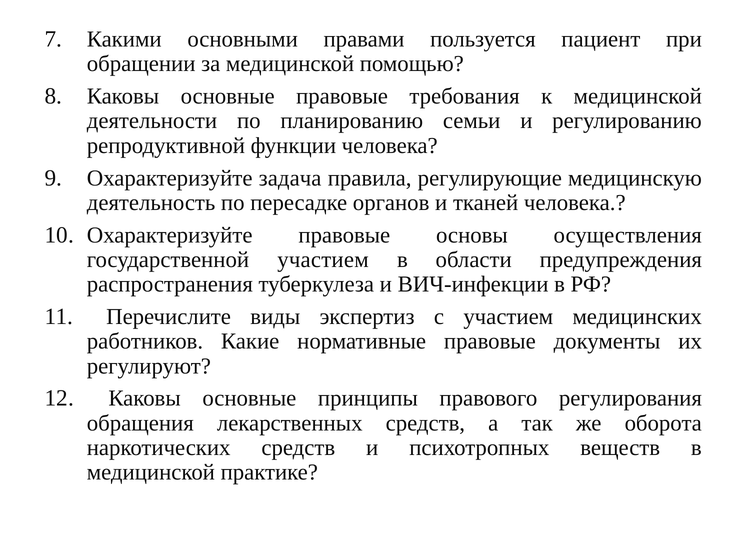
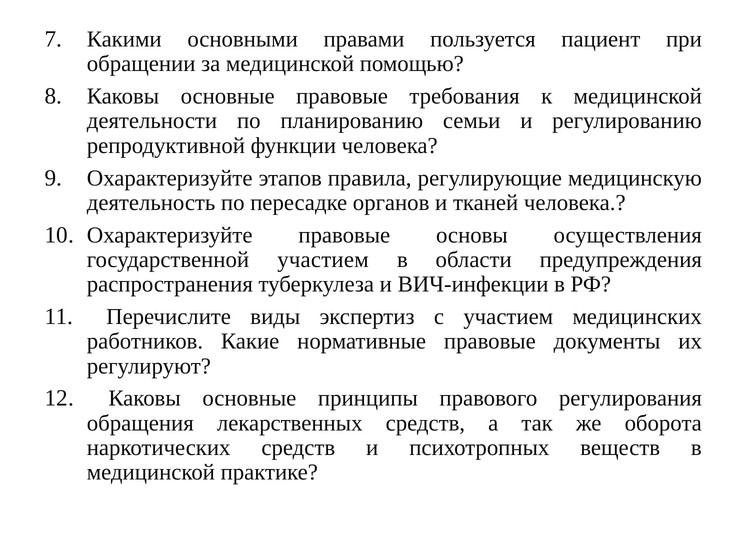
задача: задача -> этапов
